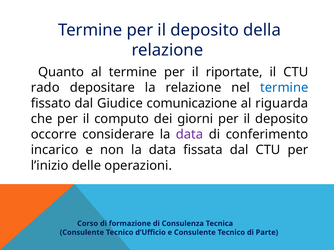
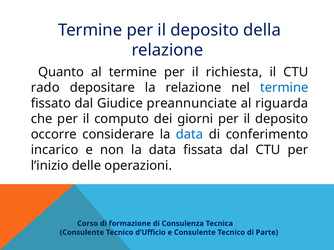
riportate: riportate -> richiesta
comunicazione: comunicazione -> preannunciate
data at (190, 135) colour: purple -> blue
